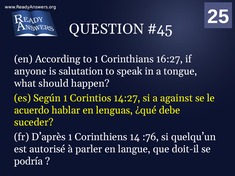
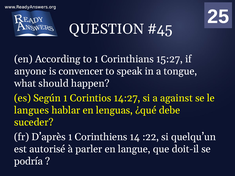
16:27: 16:27 -> 15:27
salutation: salutation -> convencer
acuerdo: acuerdo -> langues
:76: :76 -> :22
